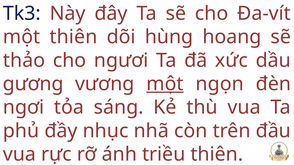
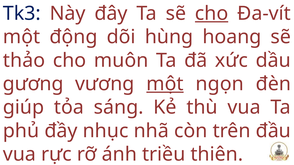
cho at (212, 13) underline: none -> present
một thiên: thiên -> động
ngươi: ngươi -> muôn
ngơi: ngơi -> giúp
